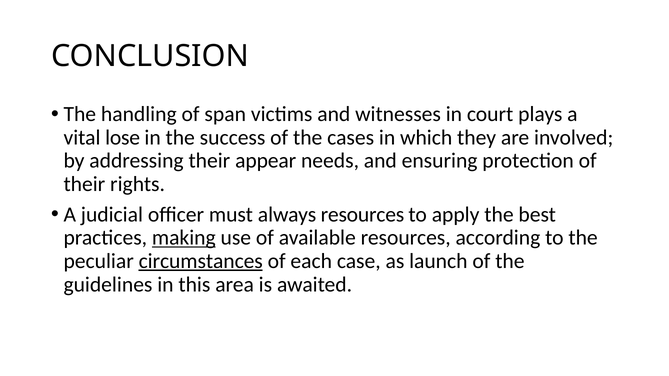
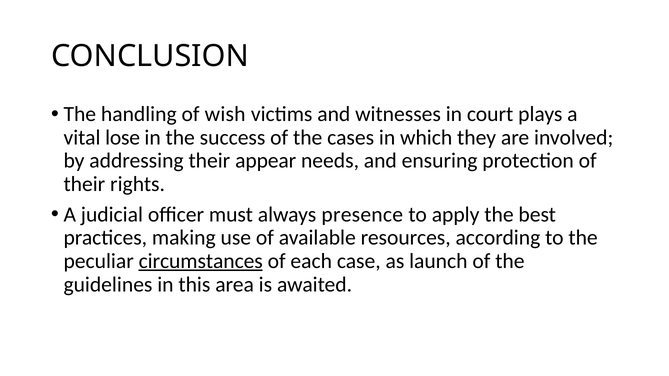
span: span -> wish
always resources: resources -> presence
making underline: present -> none
